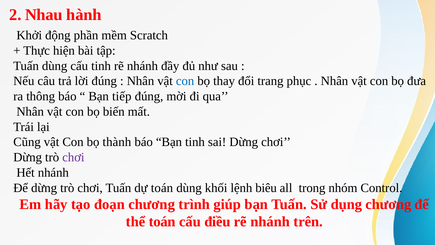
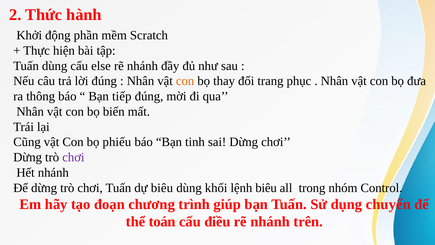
Nhau: Nhau -> Thức
cấu tinh: tinh -> else
con at (185, 81) colour: blue -> orange
thành: thành -> phiếu
dự toán: toán -> biêu
dụng chương: chương -> chuyển
